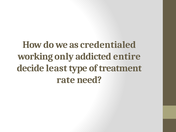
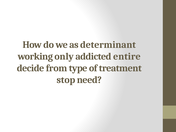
credentialed: credentialed -> determinant
least: least -> from
rate: rate -> stop
